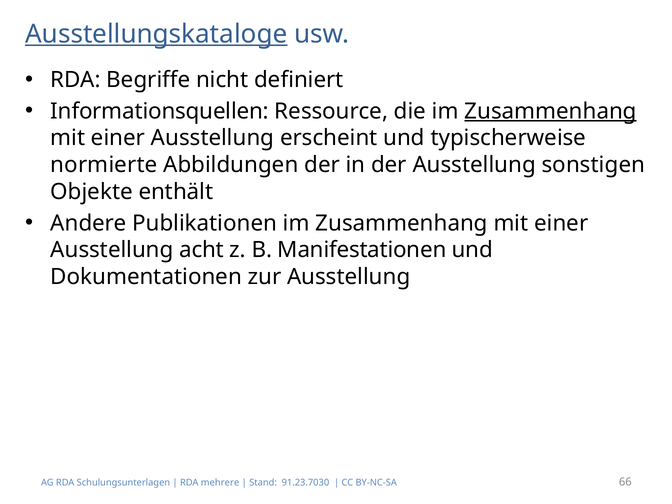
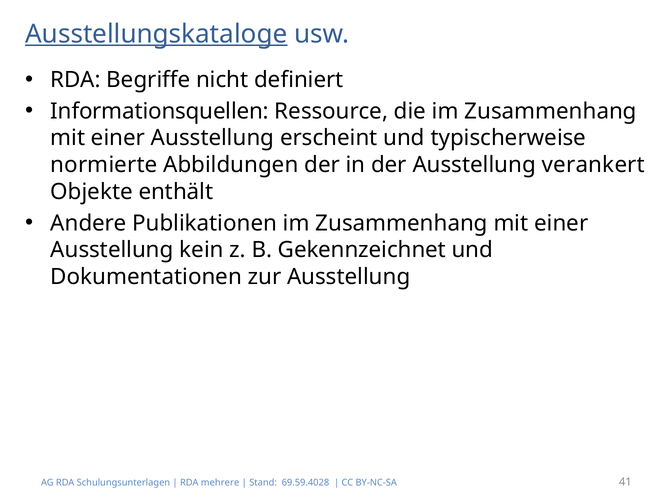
Zusammenhang at (551, 111) underline: present -> none
sonstigen: sonstigen -> verankert
acht: acht -> kein
Manifestationen: Manifestationen -> Gekennzeichnet
91.23.7030: 91.23.7030 -> 69.59.4028
66: 66 -> 41
